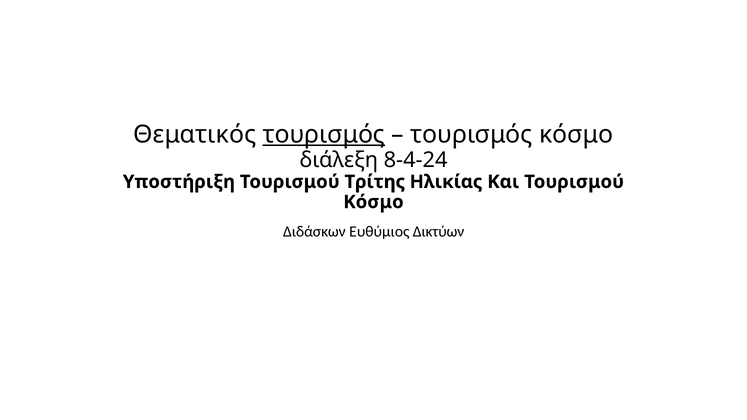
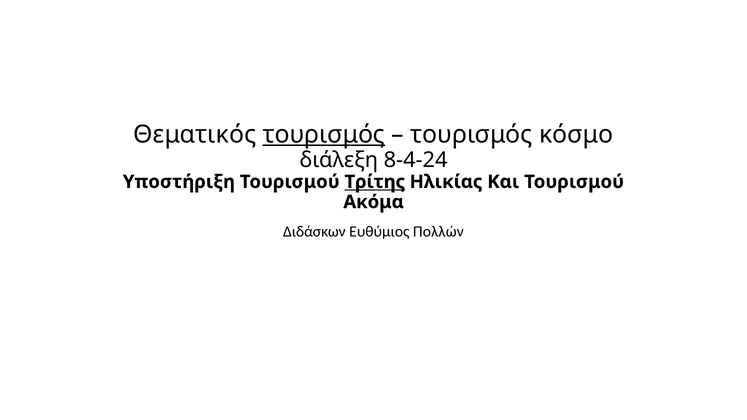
Τρίτης underline: none -> present
Κόσμο at (374, 202): Κόσμο -> Ακόμα
Δικτύων: Δικτύων -> Πολλών
